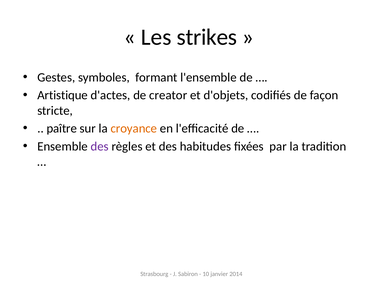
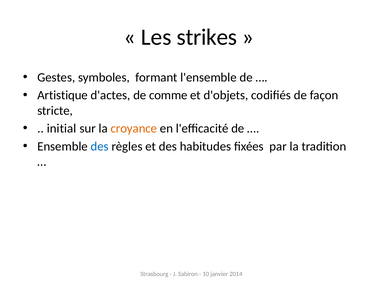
creator: creator -> comme
paître: paître -> initial
des at (100, 146) colour: purple -> blue
